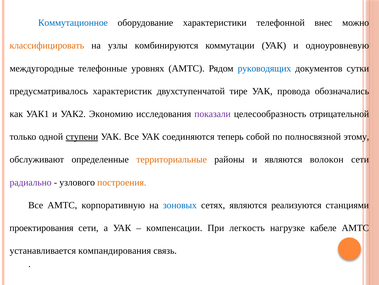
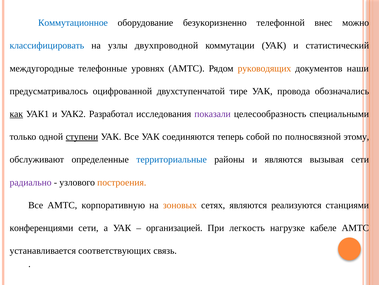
характеристики: характеристики -> безукоризненно
классифицировать colour: orange -> blue
комбинируются: комбинируются -> двухпроводной
одноуровневую: одноуровневую -> статистический
руководящих colour: blue -> orange
сутки: сутки -> наши
характеристик: характеристик -> оцифрованной
как underline: none -> present
Экономию: Экономию -> Разработал
отрицательной: отрицательной -> специальными
территориальные colour: orange -> blue
волокон: волокон -> вызывая
зоновых colour: blue -> orange
проектирования: проектирования -> конференциями
компенсации: компенсации -> организацией
компандирования: компандирования -> соответствующих
